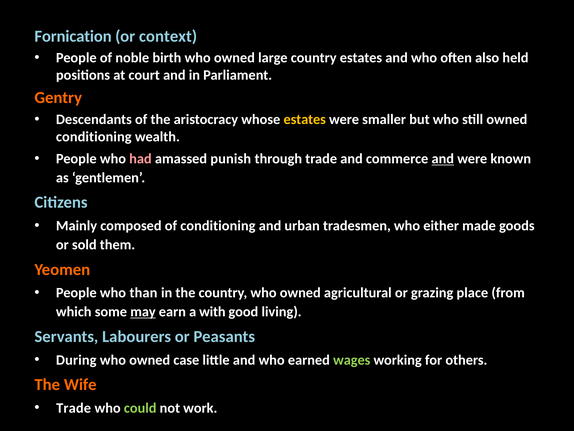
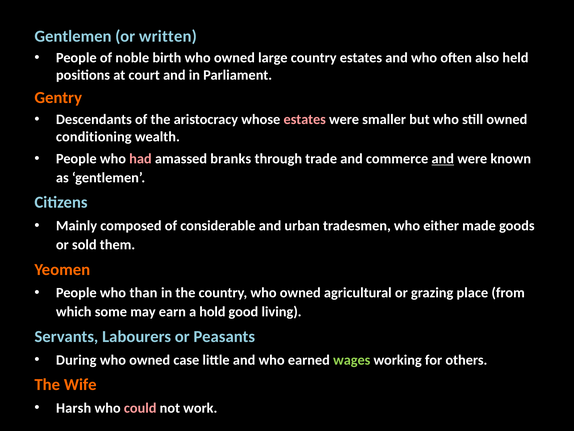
Fornication at (73, 36): Fornication -> Gentlemen
context: context -> written
estates at (305, 119) colour: yellow -> pink
punish: punish -> branks
of conditioning: conditioning -> considerable
may underline: present -> none
with: with -> hold
Trade at (74, 408): Trade -> Harsh
could colour: light green -> pink
